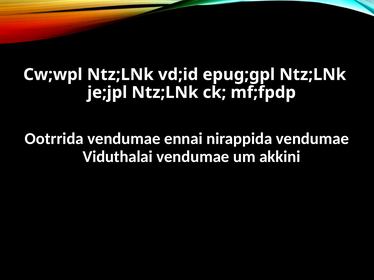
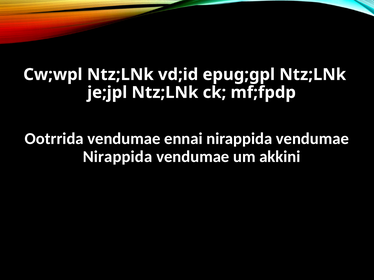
Viduthalai at (118, 157): Viduthalai -> Nirappida
